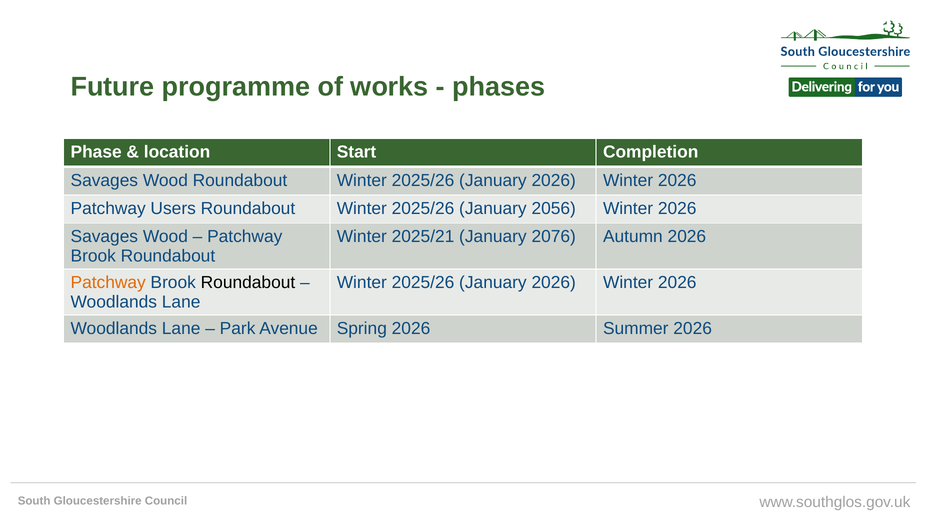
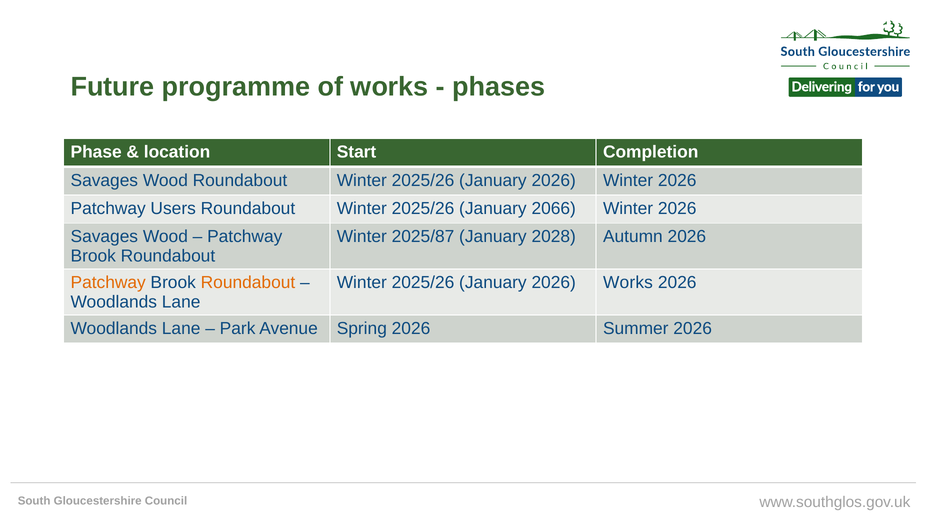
2056: 2056 -> 2066
2025/21: 2025/21 -> 2025/87
2076: 2076 -> 2028
Roundabout at (248, 282) colour: black -> orange
Winter at (628, 282): Winter -> Works
